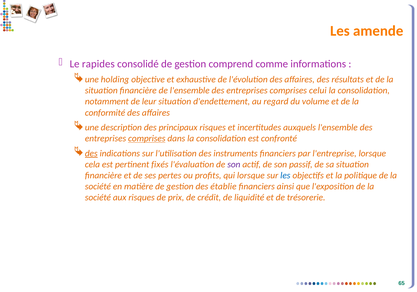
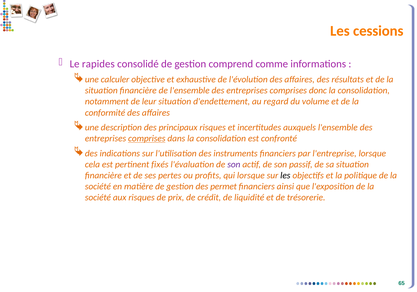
amende: amende -> cessions
holding: holding -> calculer
celui: celui -> donc
des at (91, 153) underline: present -> none
les at (285, 175) colour: blue -> black
établie: établie -> permet
